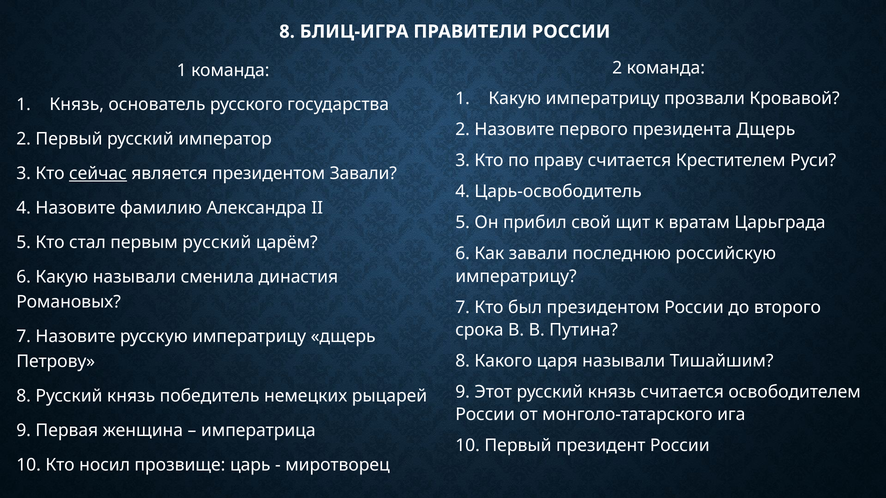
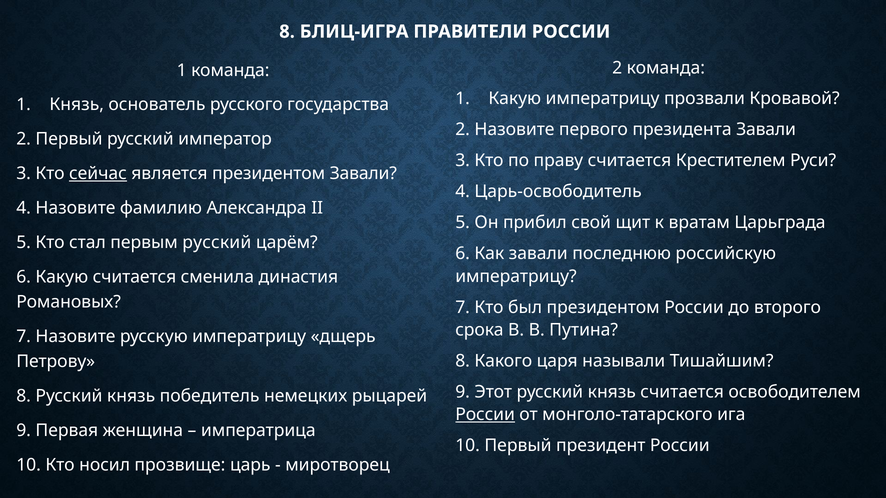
президента Дщерь: Дщерь -> Завали
Какую называли: называли -> считается
России at (485, 415) underline: none -> present
